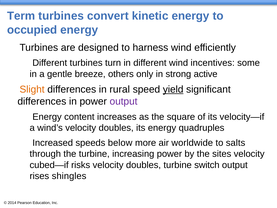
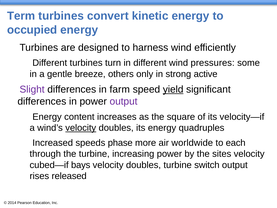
incentives: incentives -> pressures
Slight colour: orange -> purple
rural: rural -> farm
velocity at (81, 128) underline: none -> present
below: below -> phase
salts: salts -> each
risks: risks -> bays
shingles: shingles -> released
